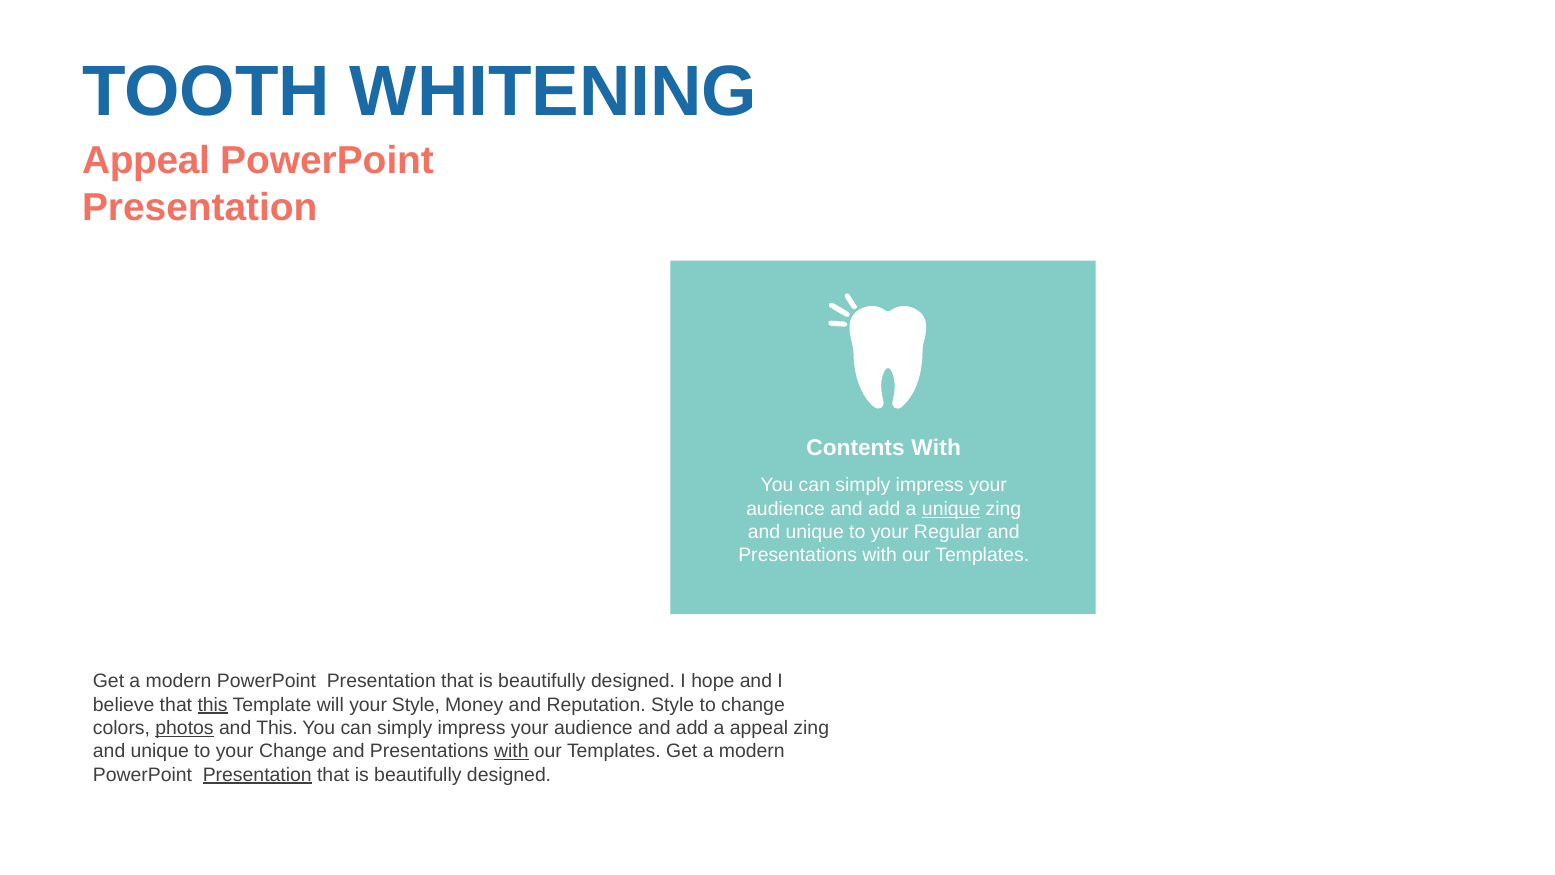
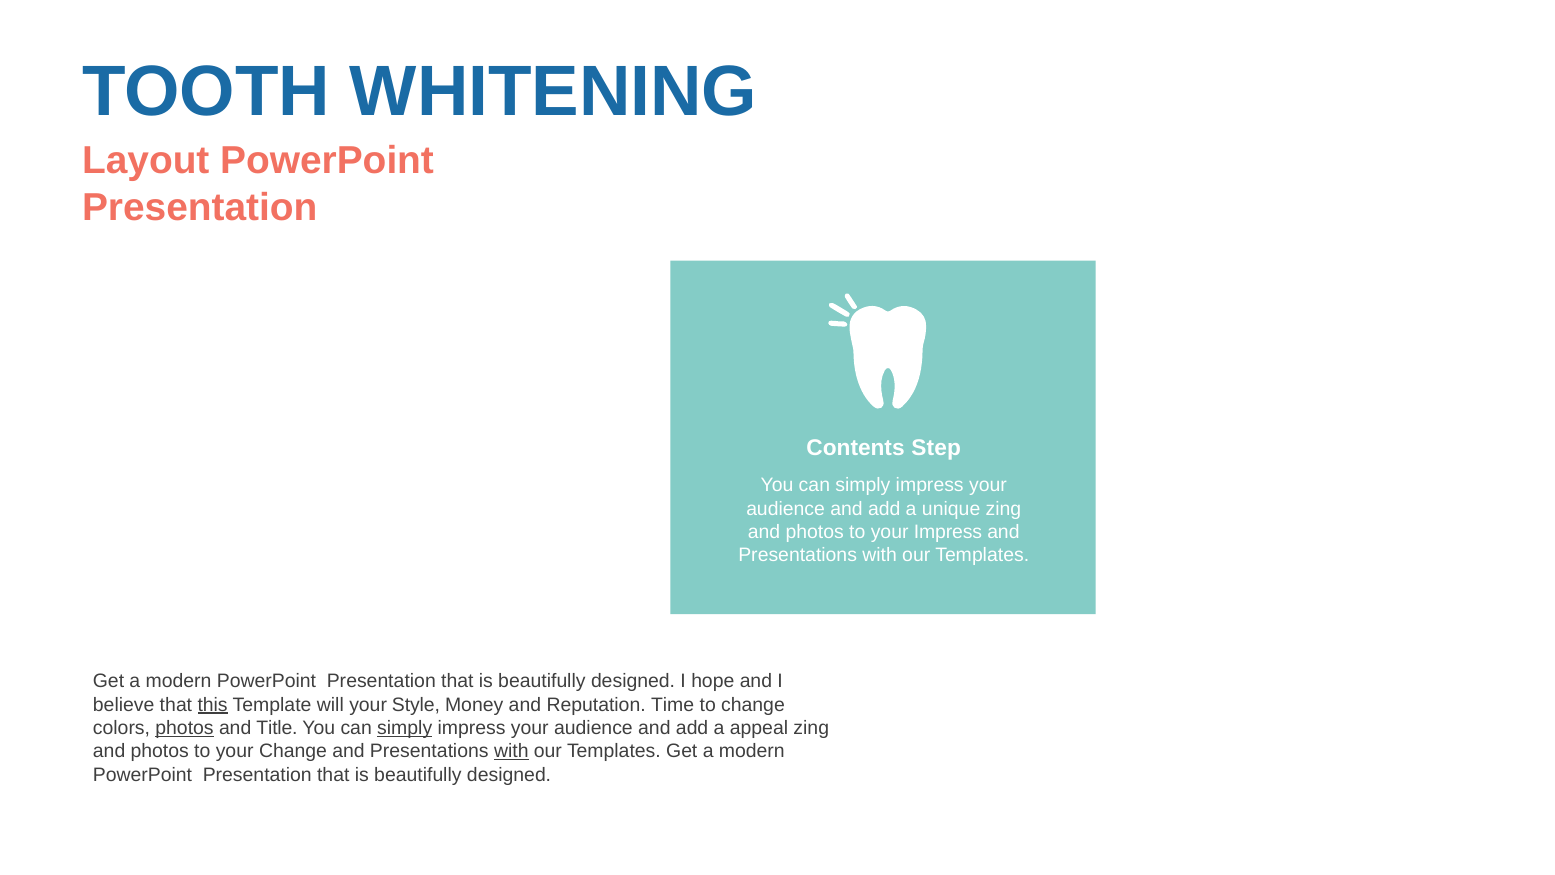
Appeal at (146, 161): Appeal -> Layout
Contents With: With -> Step
unique at (951, 509) underline: present -> none
unique at (815, 532): unique -> photos
your Regular: Regular -> Impress
Reputation Style: Style -> Time
and This: This -> Title
simply at (405, 728) underline: none -> present
unique at (160, 751): unique -> photos
Presentation at (257, 774) underline: present -> none
